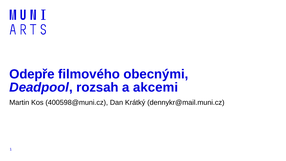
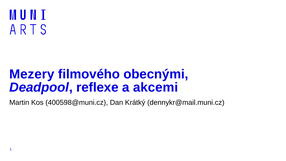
Odepře: Odepře -> Mezery
rozsah: rozsah -> reflexe
